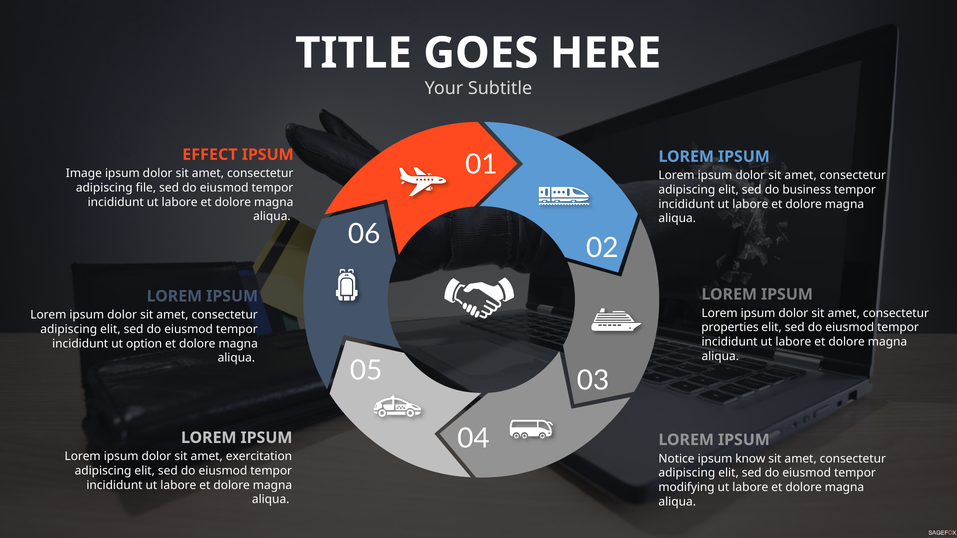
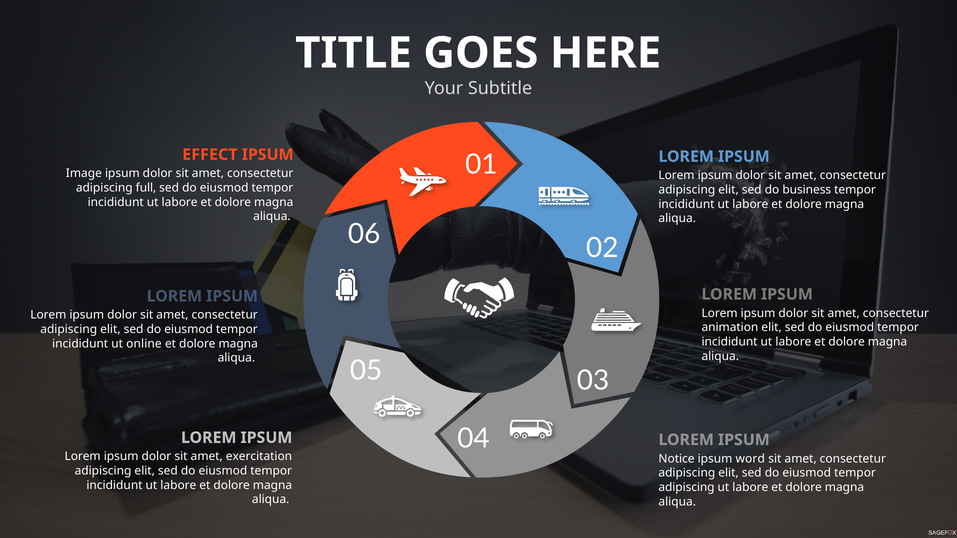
file: file -> full
properties: properties -> animation
option: option -> online
know: know -> word
modifying at (687, 488): modifying -> adipiscing
